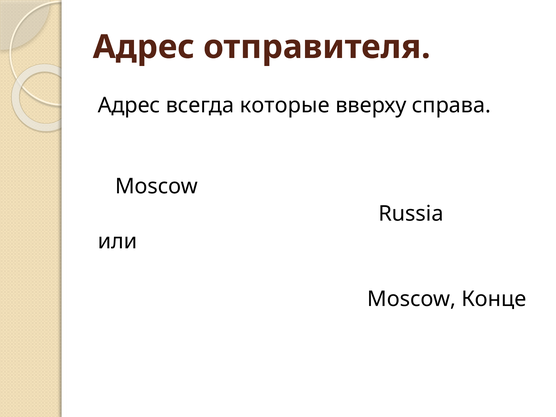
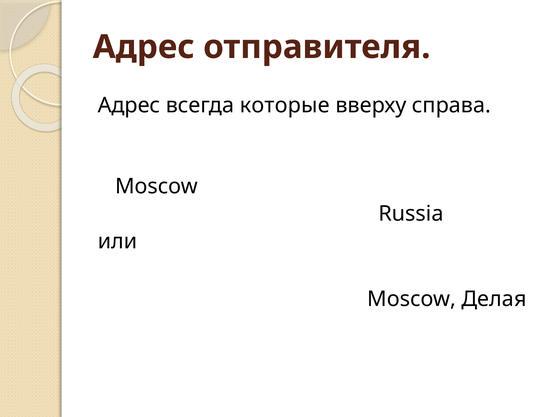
Конце: Конце -> Делая
